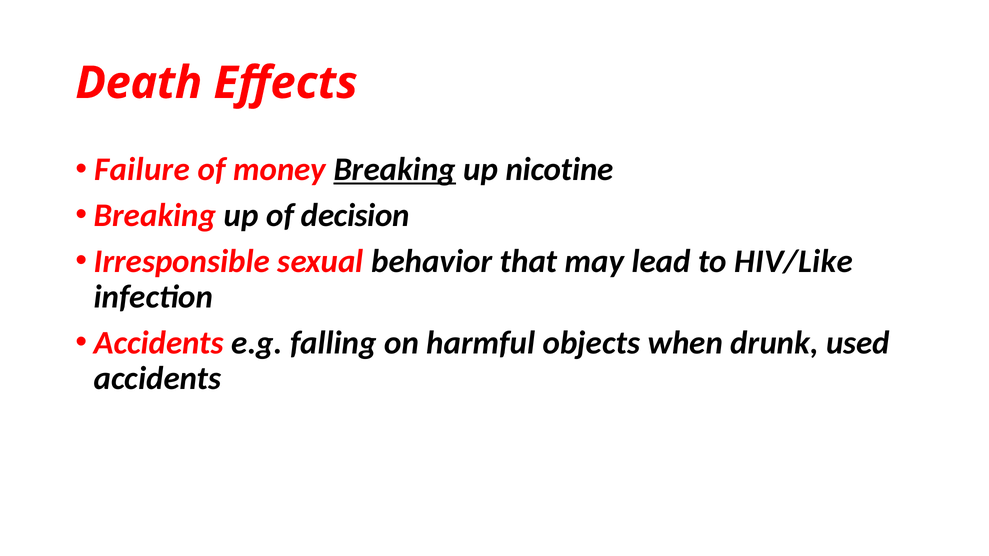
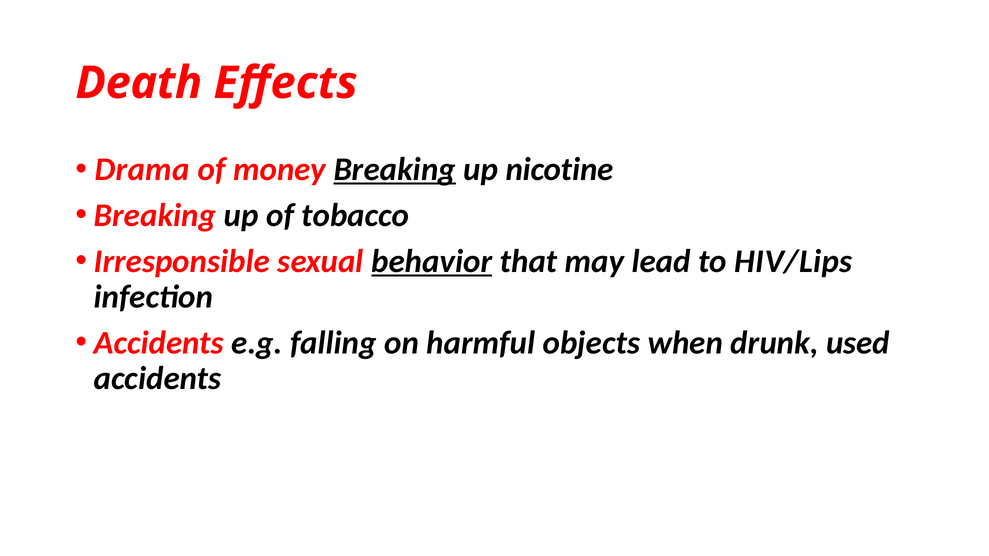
Failure: Failure -> Drama
decision: decision -> tobacco
behavior underline: none -> present
HIV/Like: HIV/Like -> HIV/Lips
